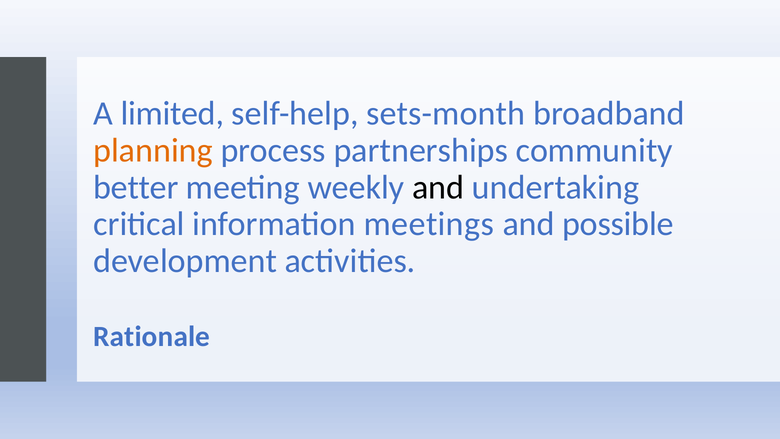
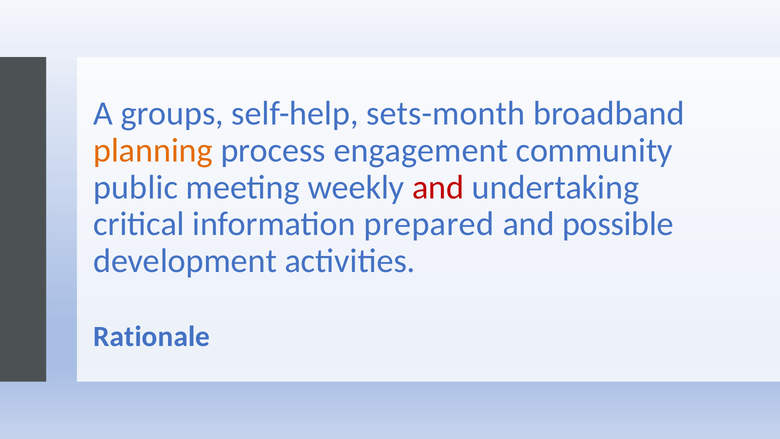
limited: limited -> groups
partnerships: partnerships -> engagement
better: better -> public
and at (438, 187) colour: black -> red
meetings: meetings -> prepared
